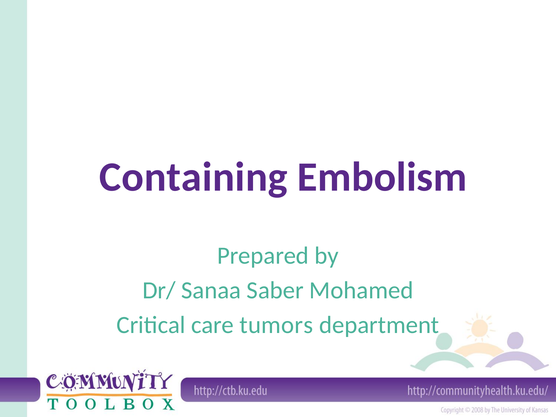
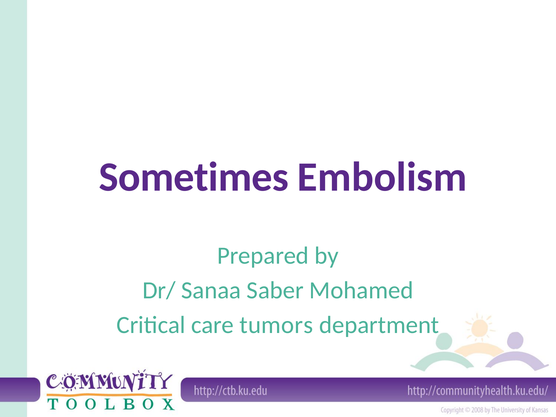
Containing: Containing -> Sometimes
